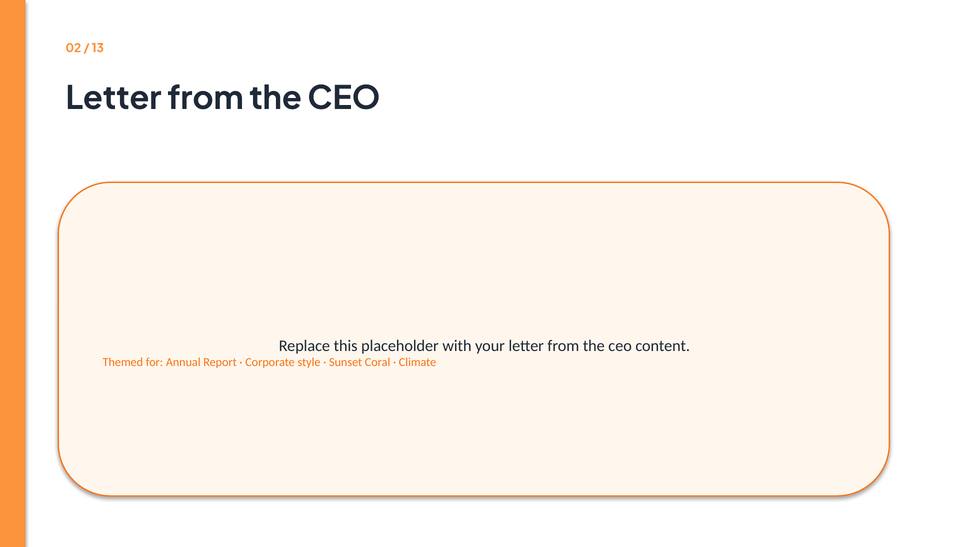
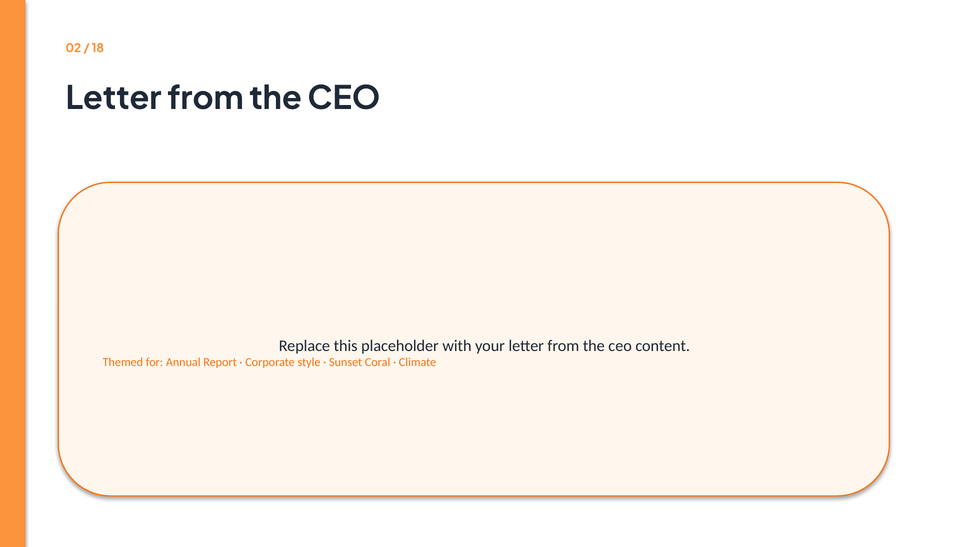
13: 13 -> 18
